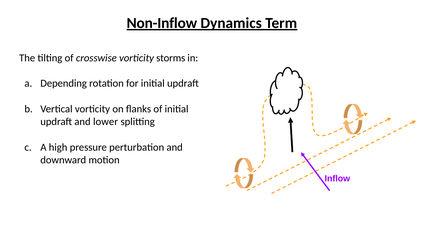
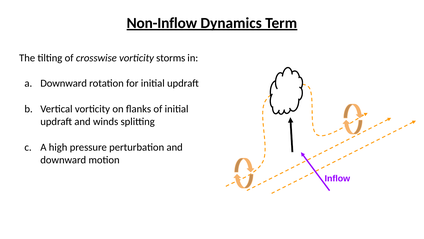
a Depending: Depending -> Downward
lower: lower -> winds
